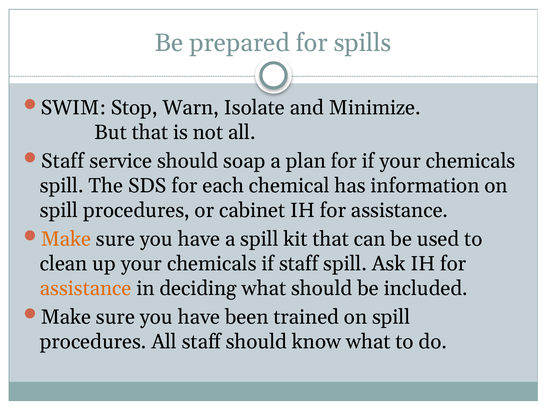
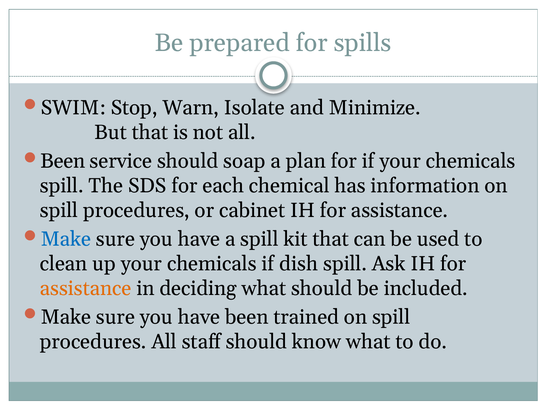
Staff at (63, 161): Staff -> Been
Make at (66, 239) colour: orange -> blue
if staff: staff -> dish
